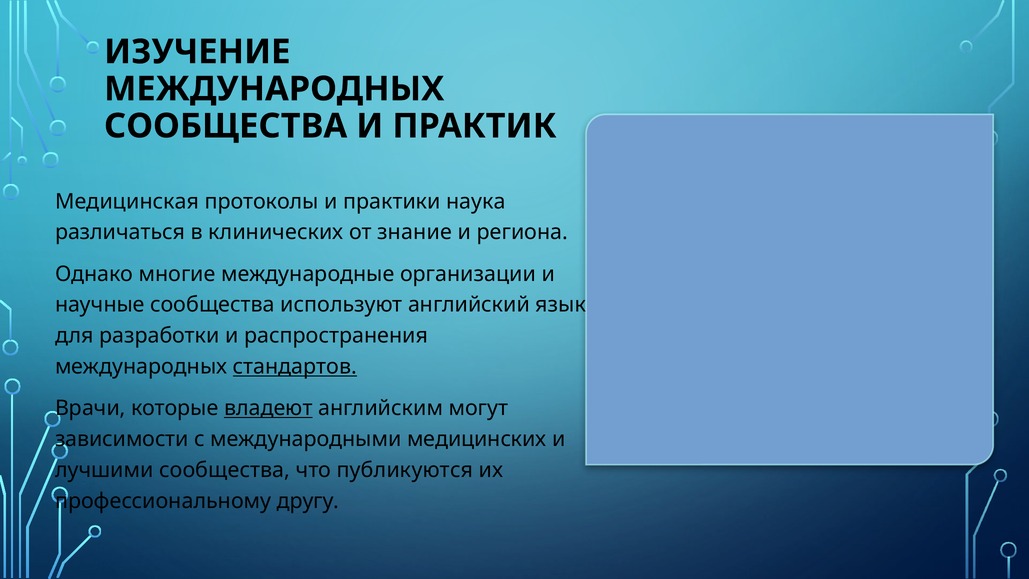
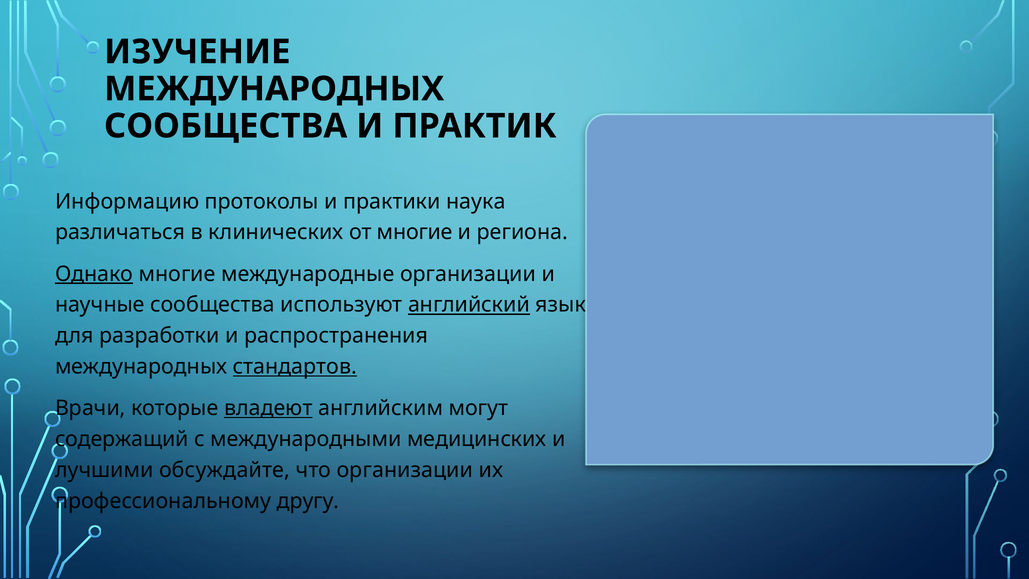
Медицинская: Медицинская -> Информацию
от знание: знание -> многие
Однако underline: none -> present
английский underline: none -> present
зависимости: зависимости -> содержащий
лучшими сообщества: сообщества -> обсуждайте
что публикуются: публикуются -> организации
